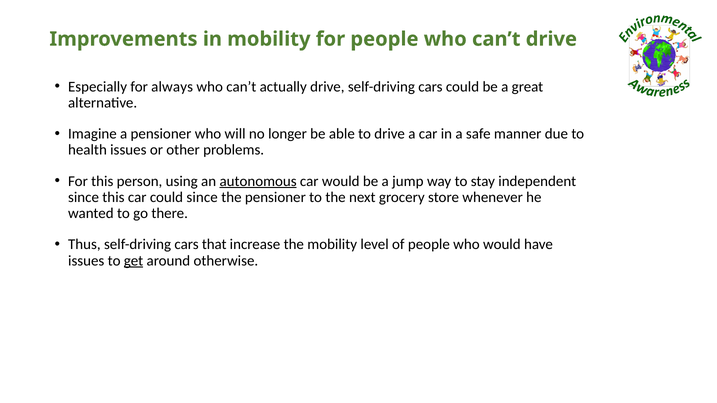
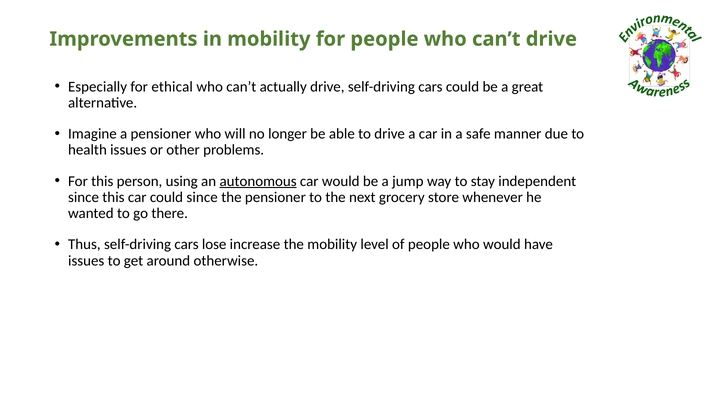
always: always -> ethical
that: that -> lose
get underline: present -> none
